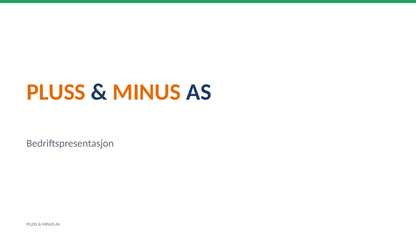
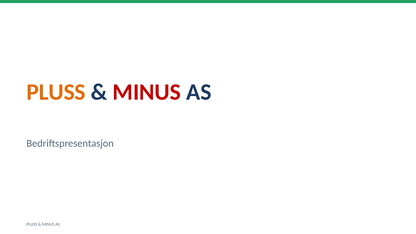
MINUS at (147, 92) colour: orange -> red
